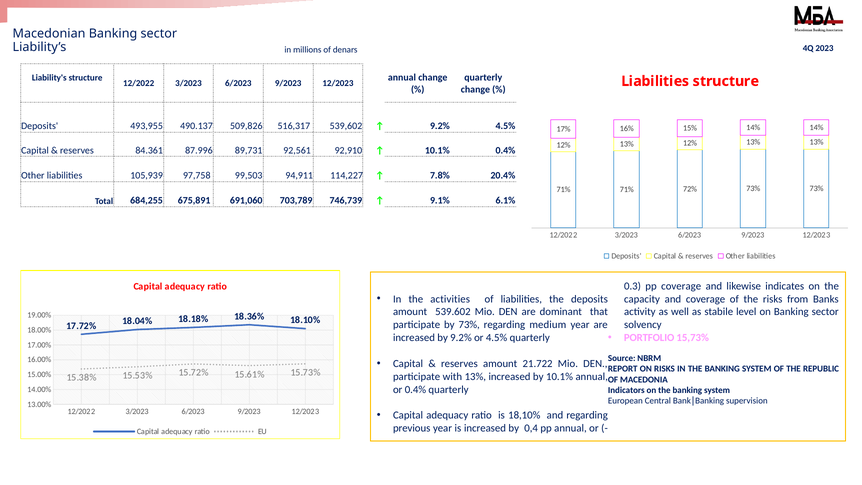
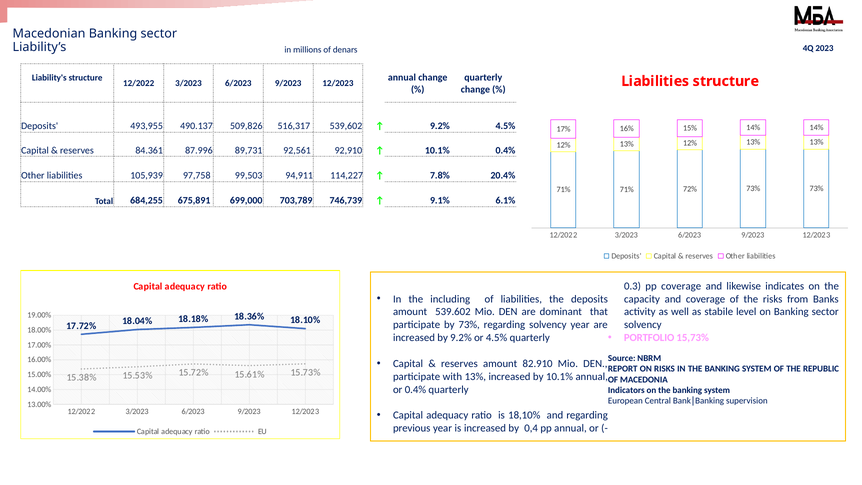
691,060: 691,060 -> 699,000
activities: activities -> including
regarding medium: medium -> solvency
21.722: 21.722 -> 82.910
